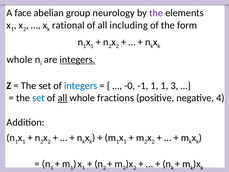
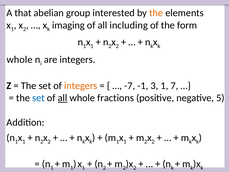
face: face -> that
neurology: neurology -> interested
the at (156, 13) colour: purple -> orange
rational: rational -> imaging
integers at (77, 59) underline: present -> none
integers at (81, 86) colour: blue -> orange
-0: -0 -> -7
-1 1: 1 -> 3
3: 3 -> 7
4: 4 -> 5
